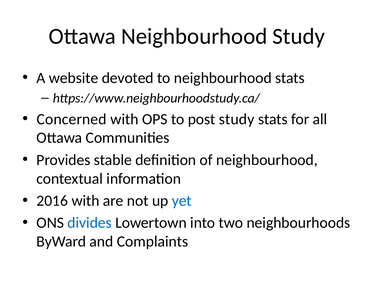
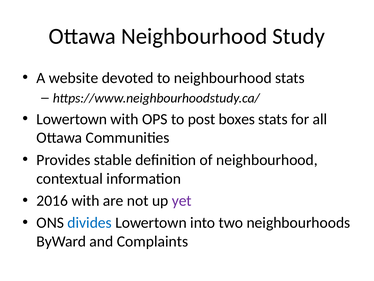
Concerned at (72, 119): Concerned -> Lowertown
post study: study -> boxes
yet colour: blue -> purple
